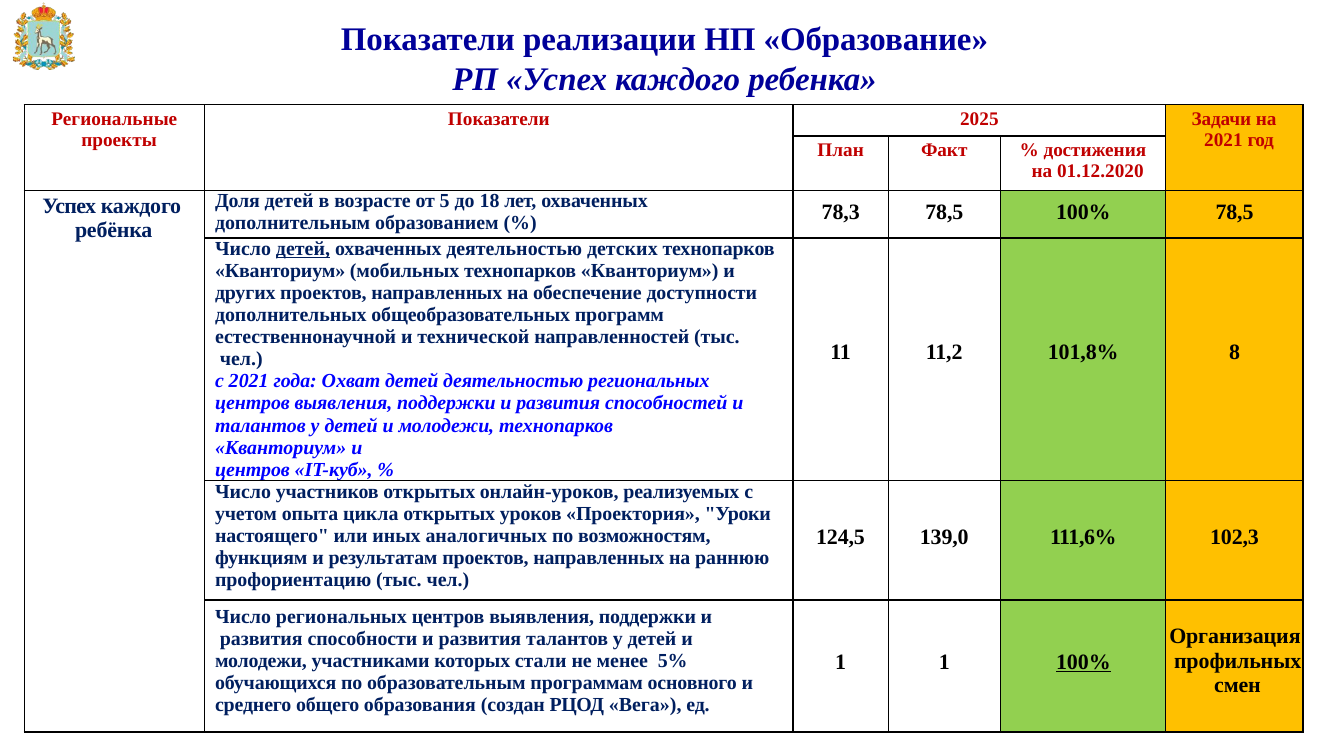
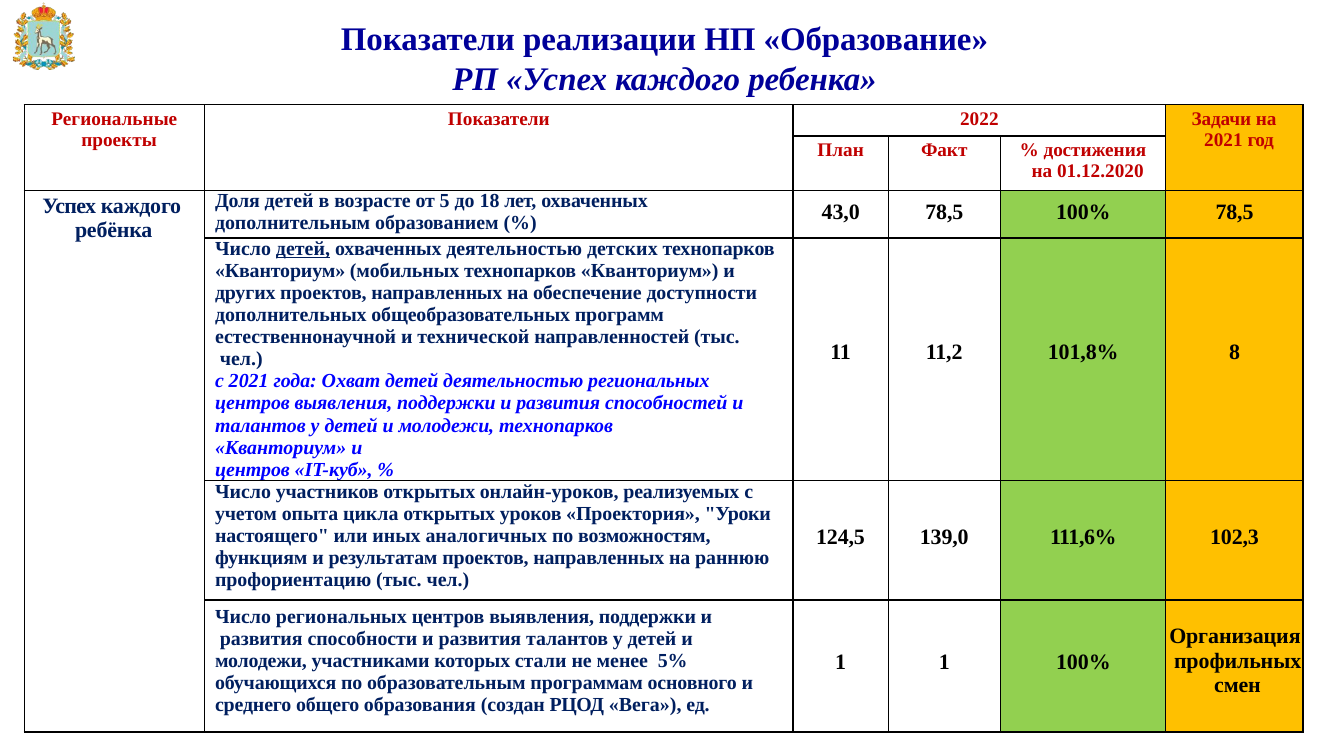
2025: 2025 -> 2022
78,3: 78,3 -> 43,0
100% at (1083, 662) underline: present -> none
